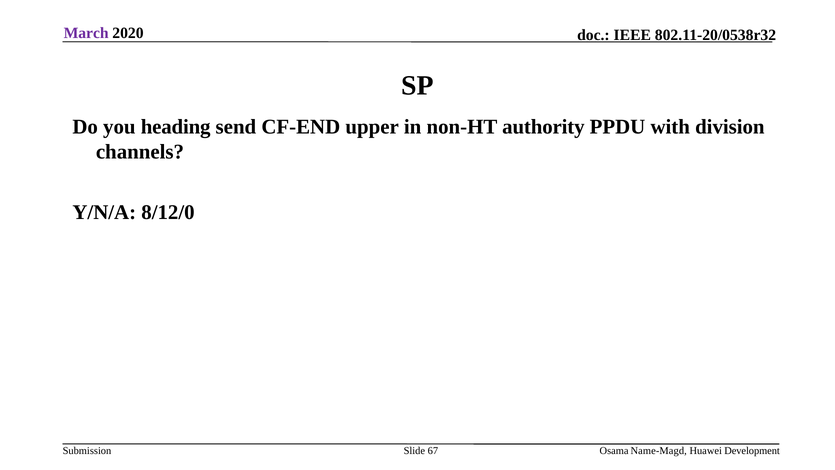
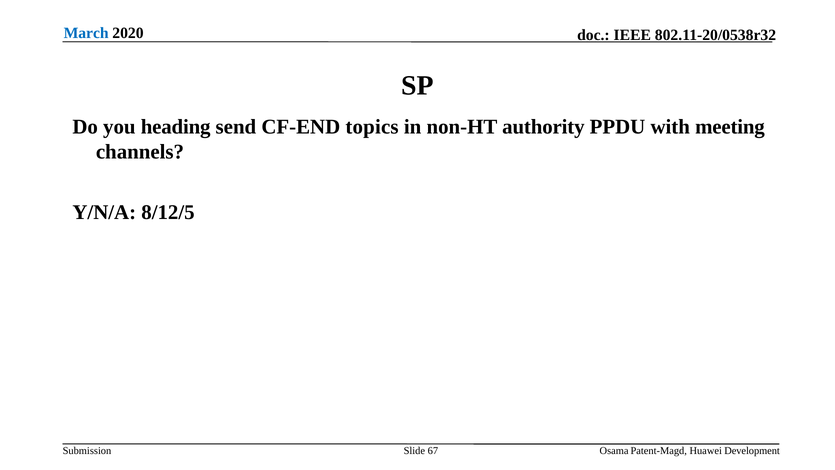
March colour: purple -> blue
upper: upper -> topics
division: division -> meeting
8/12/0: 8/12/0 -> 8/12/5
Name-Magd: Name-Magd -> Patent-Magd
